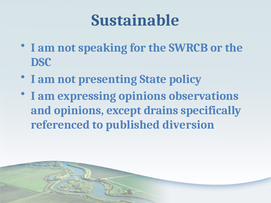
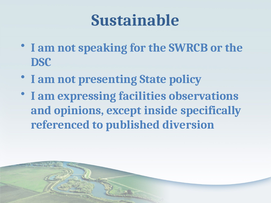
expressing opinions: opinions -> facilities
drains: drains -> inside
